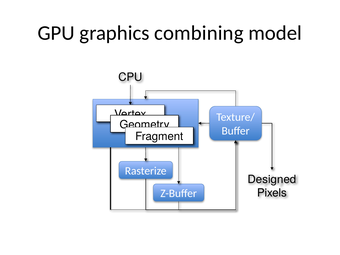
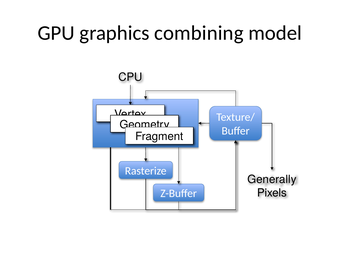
Designed: Designed -> Generally
